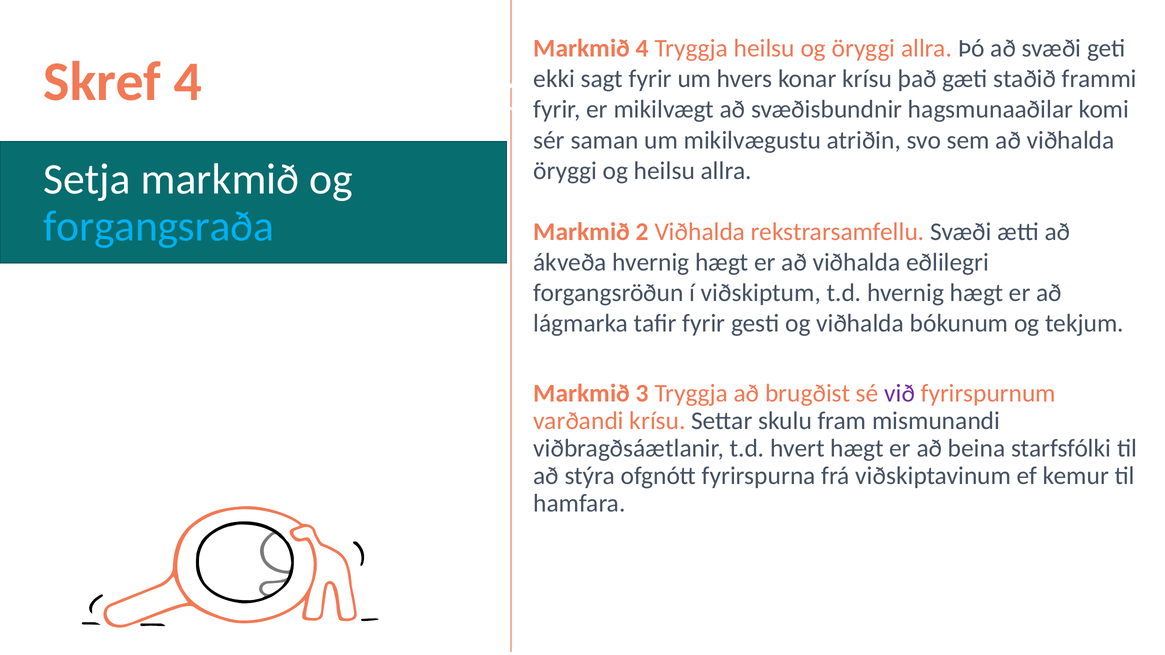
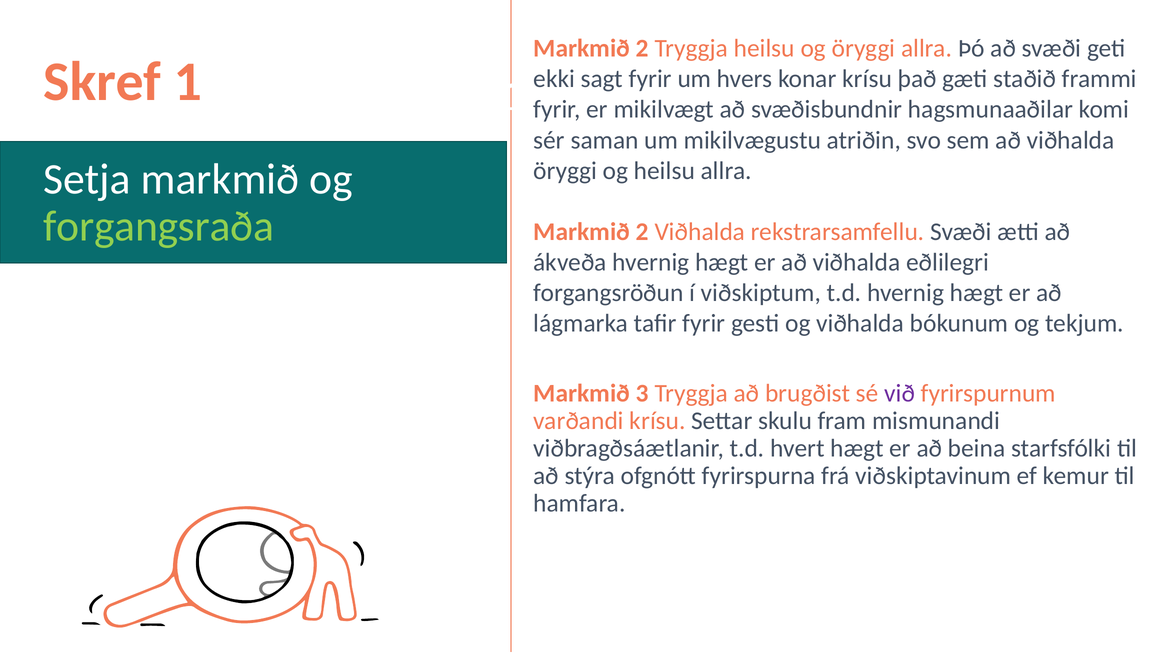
4 at (642, 48): 4 -> 2
Skref 4: 4 -> 1
forgangsraða colour: light blue -> light green
